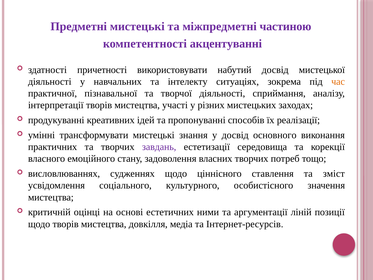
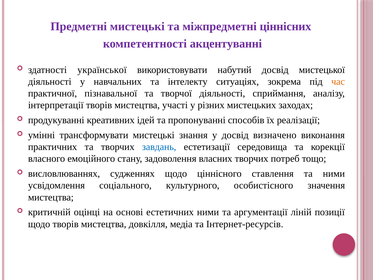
частиною: частиною -> ціннісних
причетності: причетності -> української
основного: основного -> визначено
завдань colour: purple -> blue
та зміст: зміст -> ними
